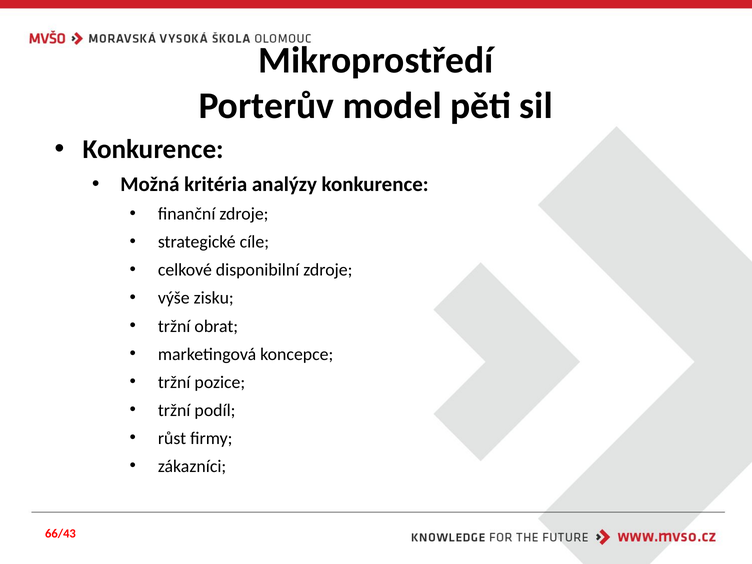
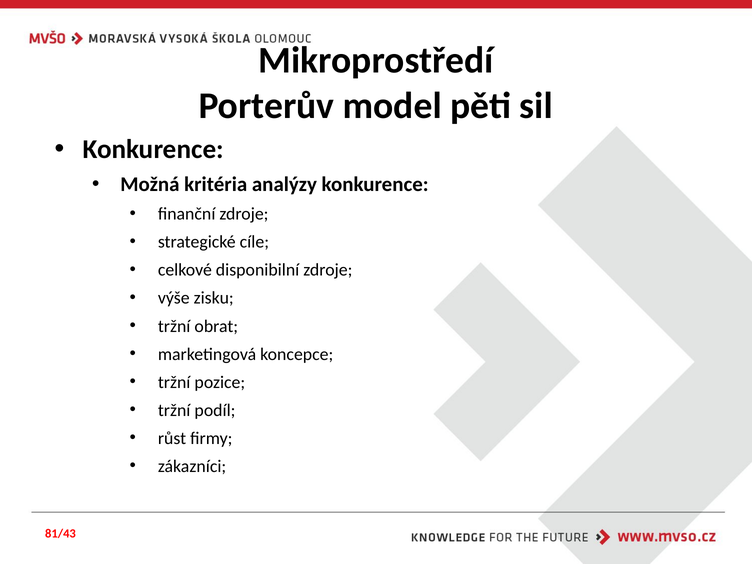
66/43: 66/43 -> 81/43
